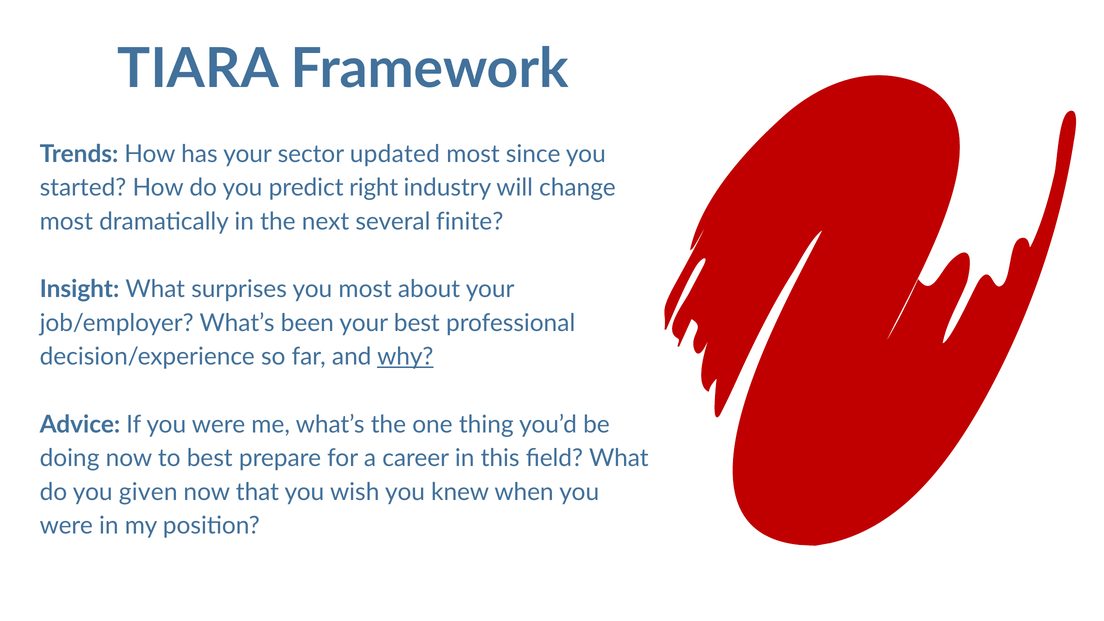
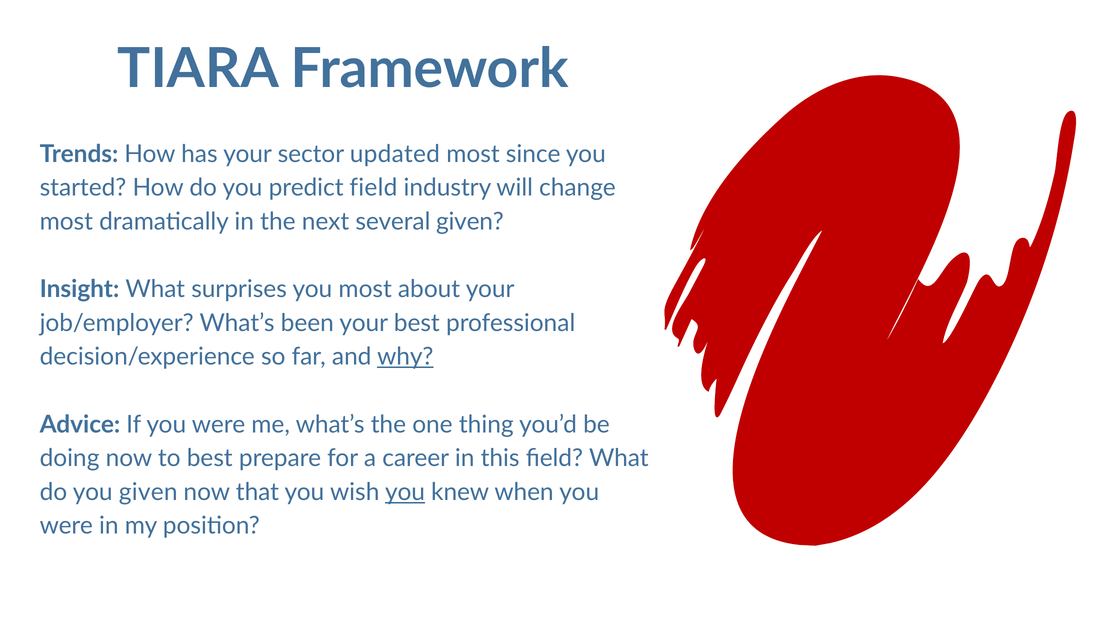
predict right: right -> field
several finite: finite -> given
you at (405, 492) underline: none -> present
